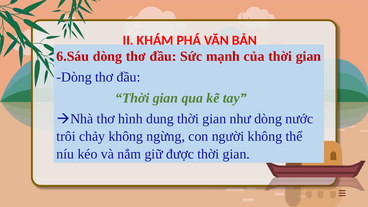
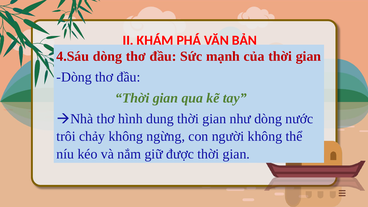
6.Sáu: 6.Sáu -> 4.Sáu
